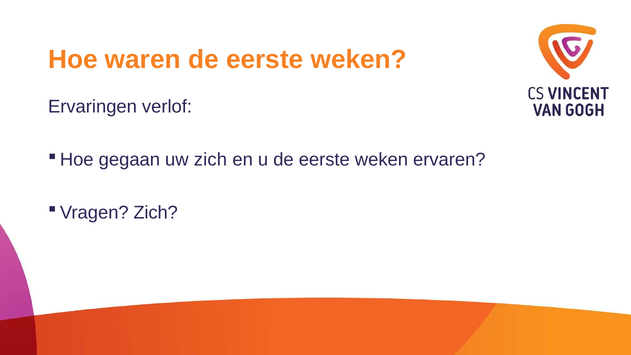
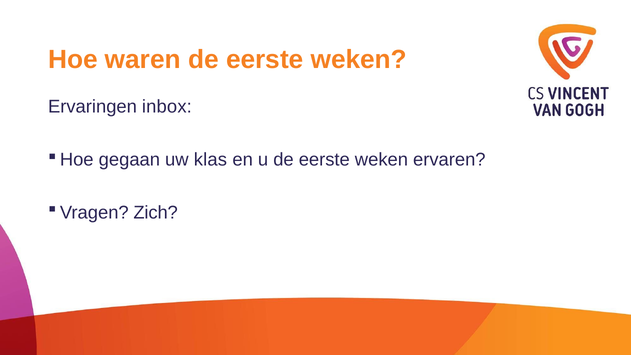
verlof: verlof -> inbox
uw zich: zich -> klas
